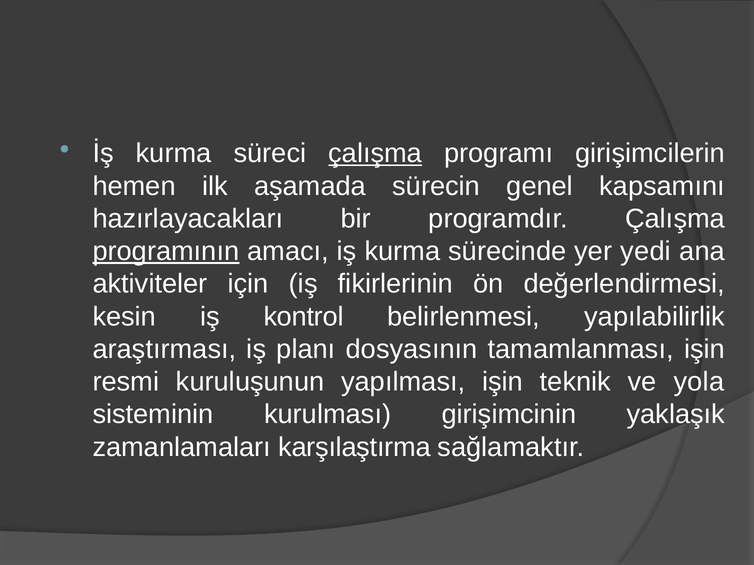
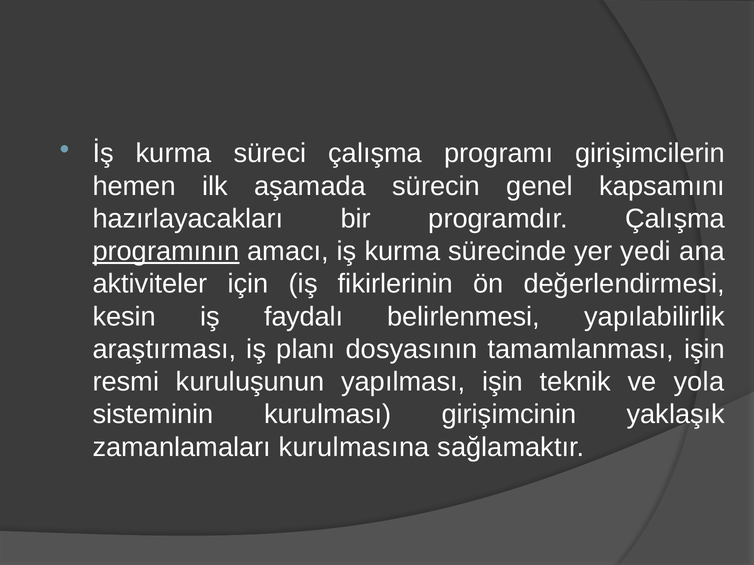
çalışma at (375, 154) underline: present -> none
kontrol: kontrol -> faydalı
karşılaştırma: karşılaştırma -> kurulmasına
